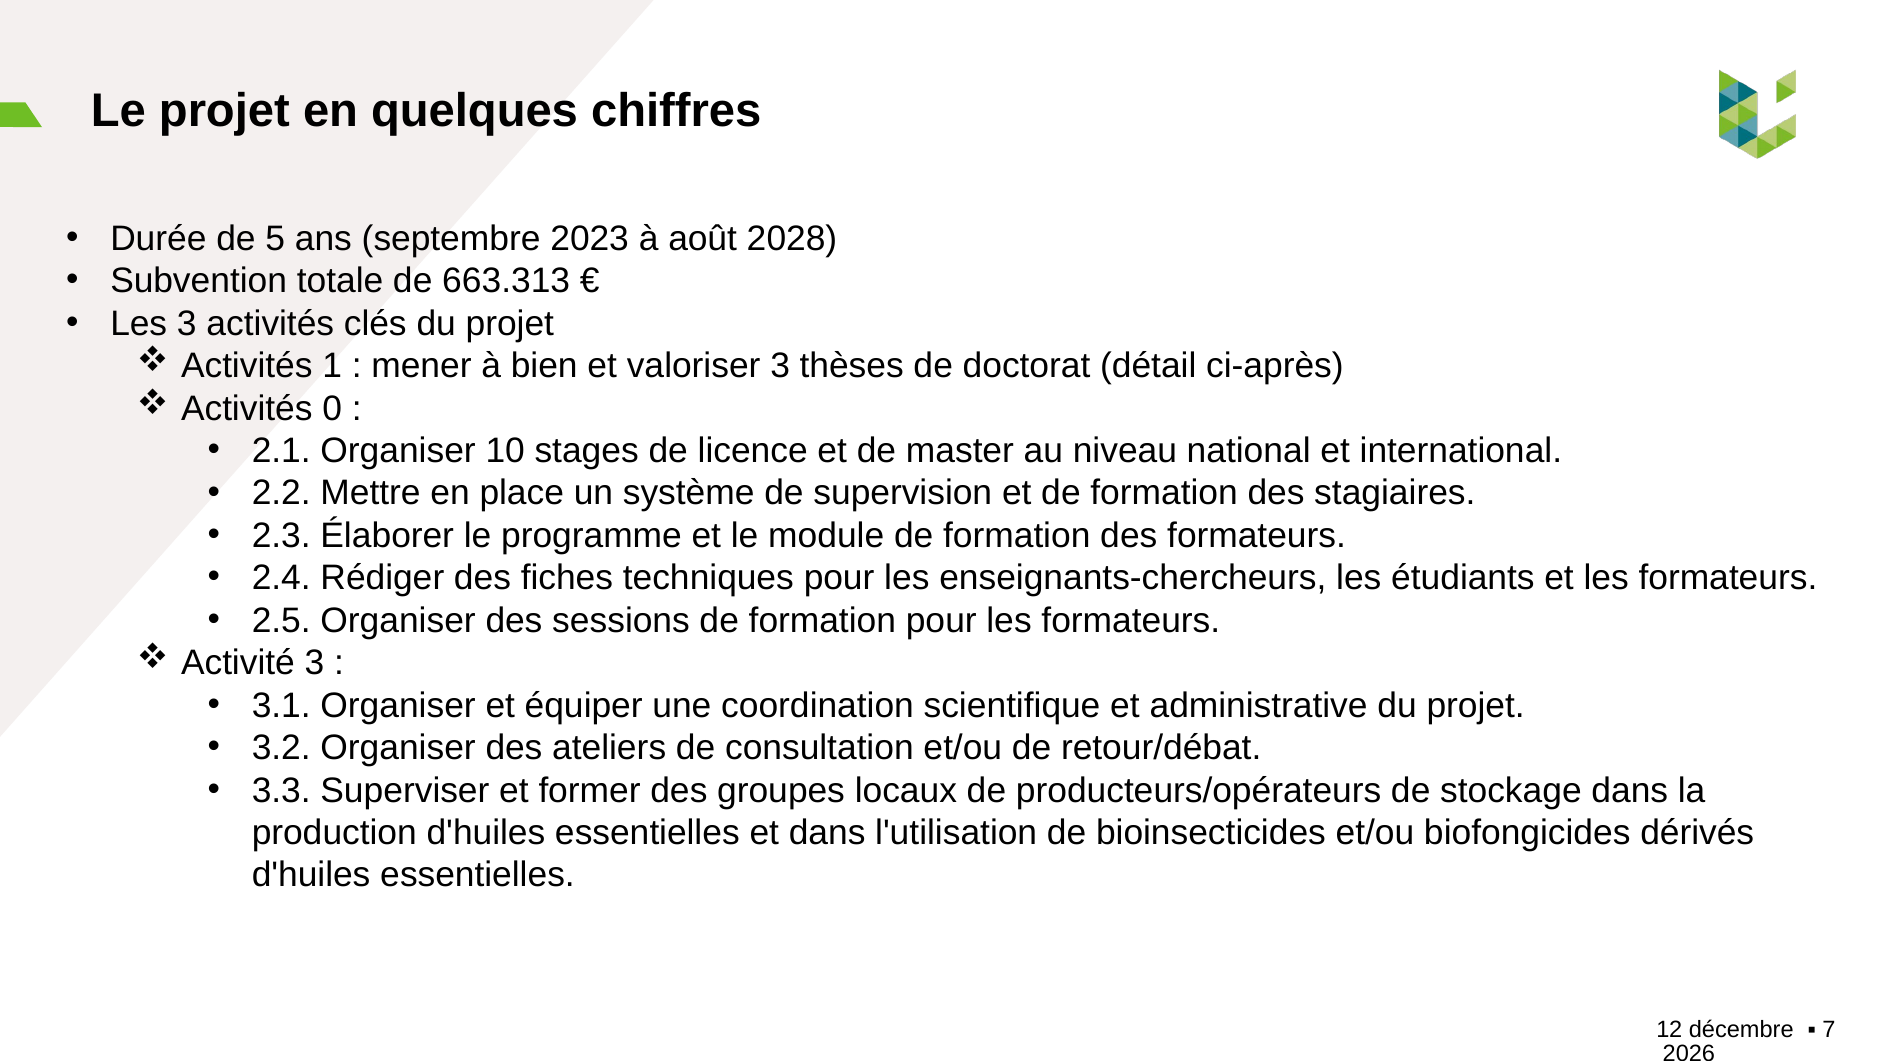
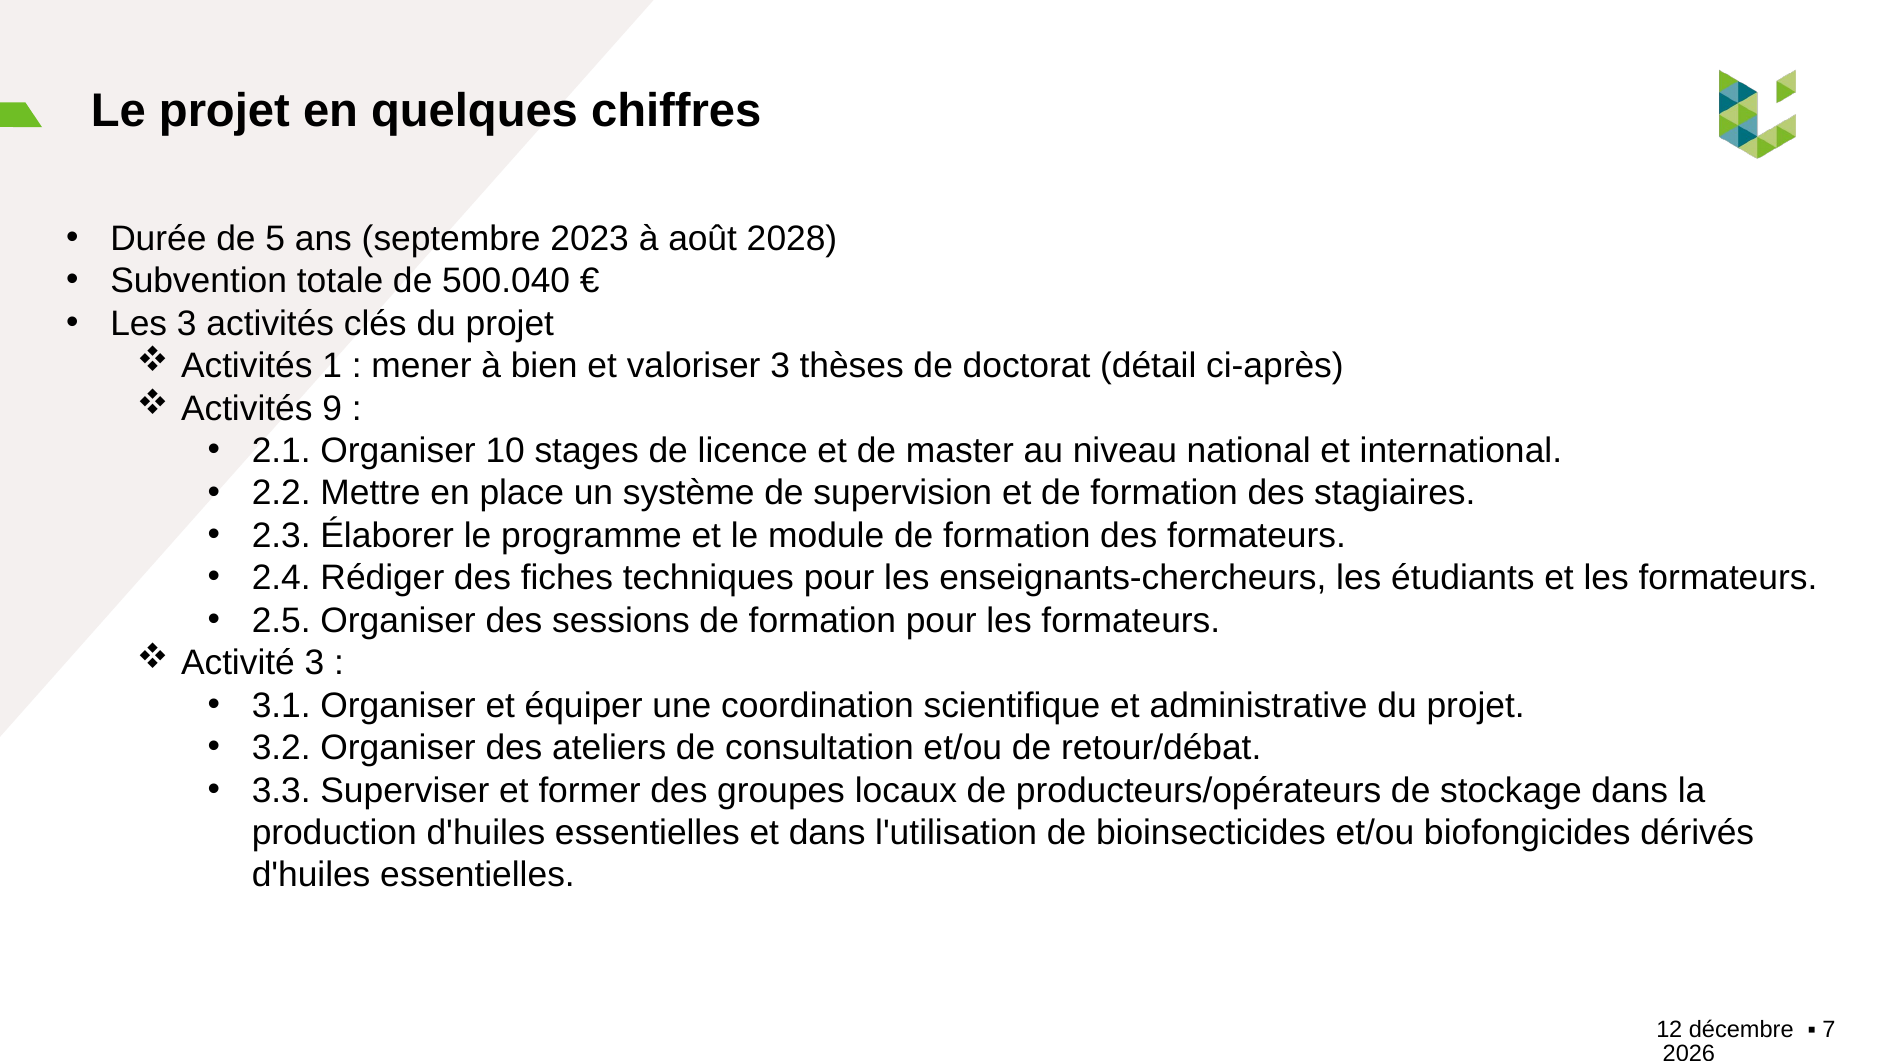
663.313: 663.313 -> 500.040
0: 0 -> 9
